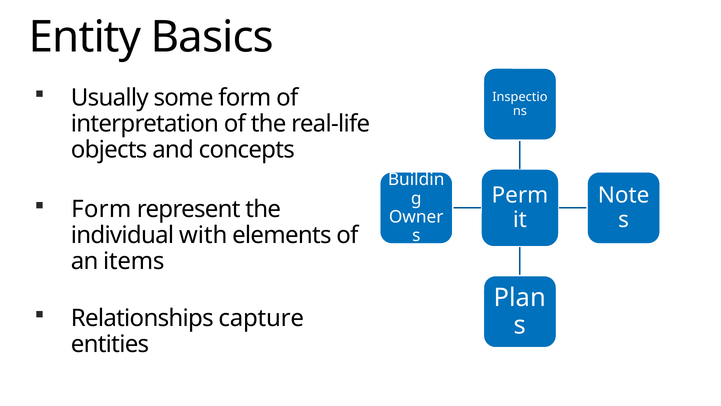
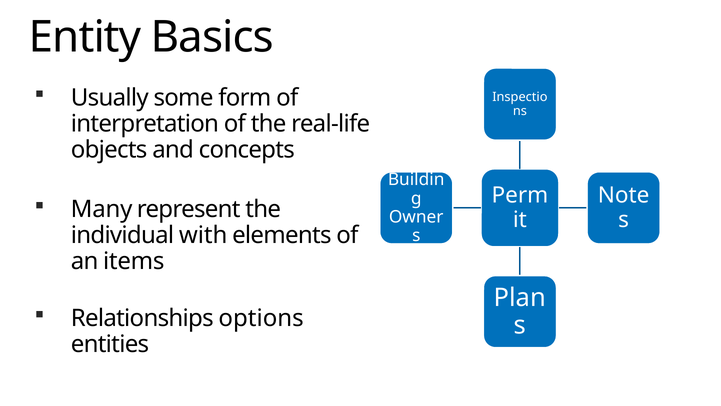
Form at (101, 209): Form -> Many
capture: capture -> options
